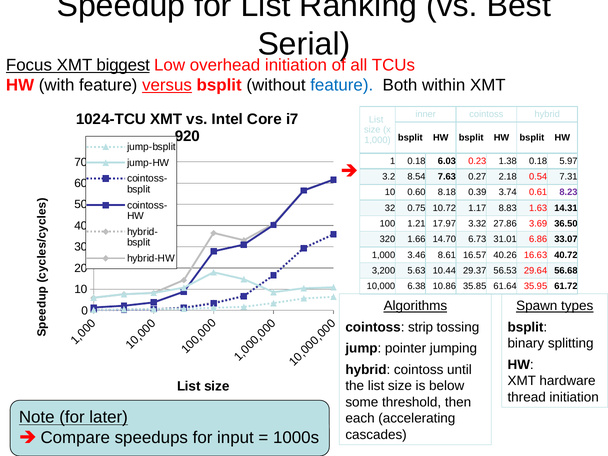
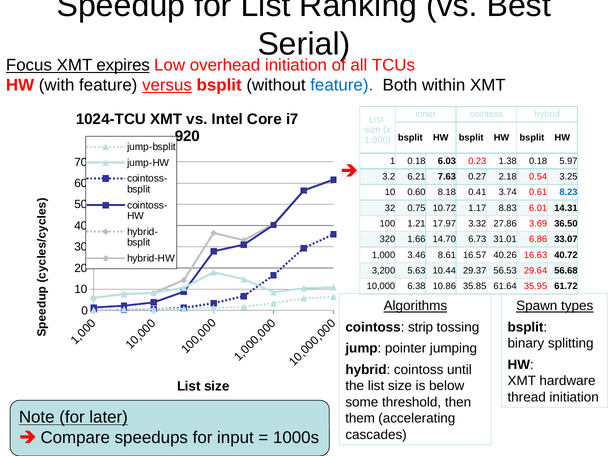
biggest: biggest -> expires
8.54: 8.54 -> 6.21
7.31: 7.31 -> 3.25
0.39: 0.39 -> 0.41
8.23 colour: purple -> blue
1.63: 1.63 -> 6.01
each: each -> them
